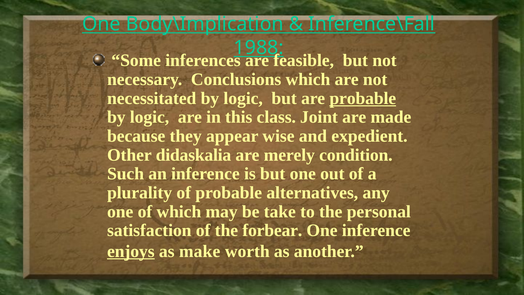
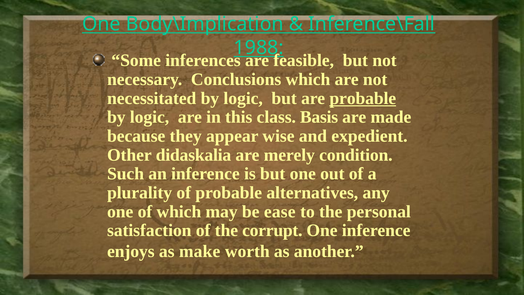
Joint: Joint -> Basis
take: take -> ease
forbear: forbear -> corrupt
enjoys underline: present -> none
